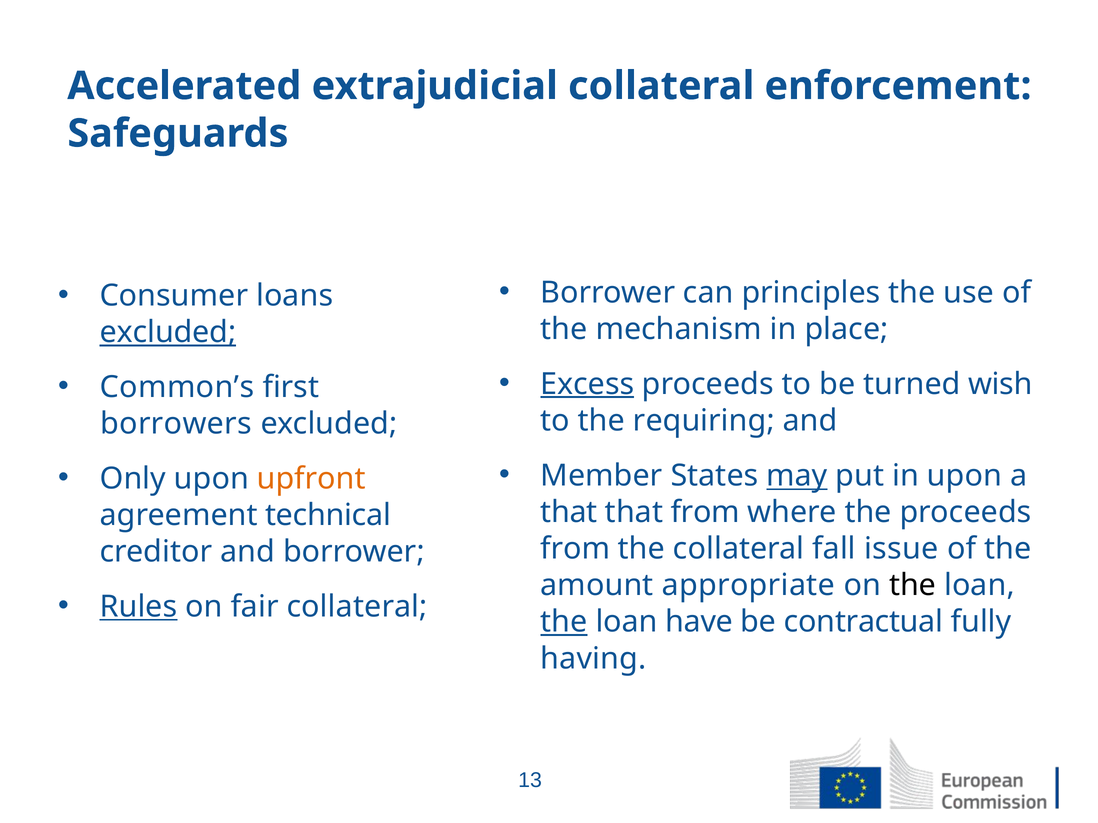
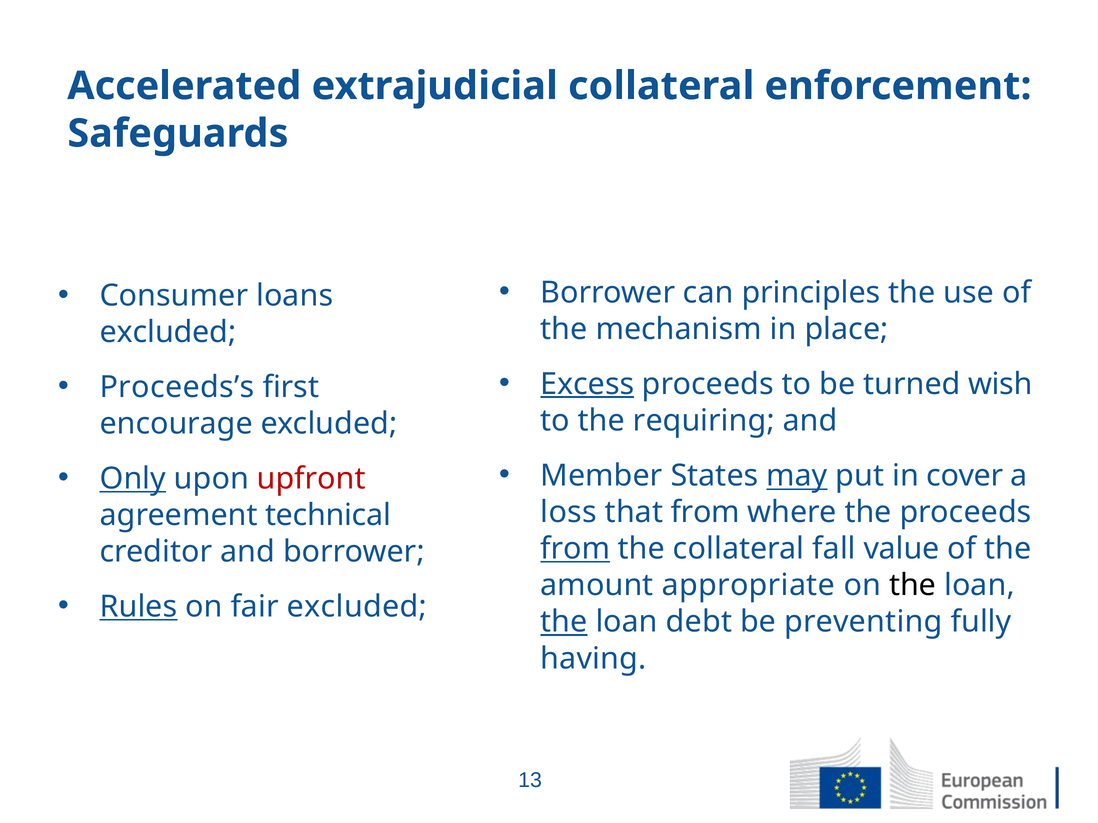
excluded at (168, 332) underline: present -> none
Common’s: Common’s -> Proceeds’s
borrowers: borrowers -> encourage
in upon: upon -> cover
Only underline: none -> present
upfront colour: orange -> red
that at (569, 512): that -> loss
from at (575, 549) underline: none -> present
issue: issue -> value
fair collateral: collateral -> excluded
have: have -> debt
contractual: contractual -> preventing
